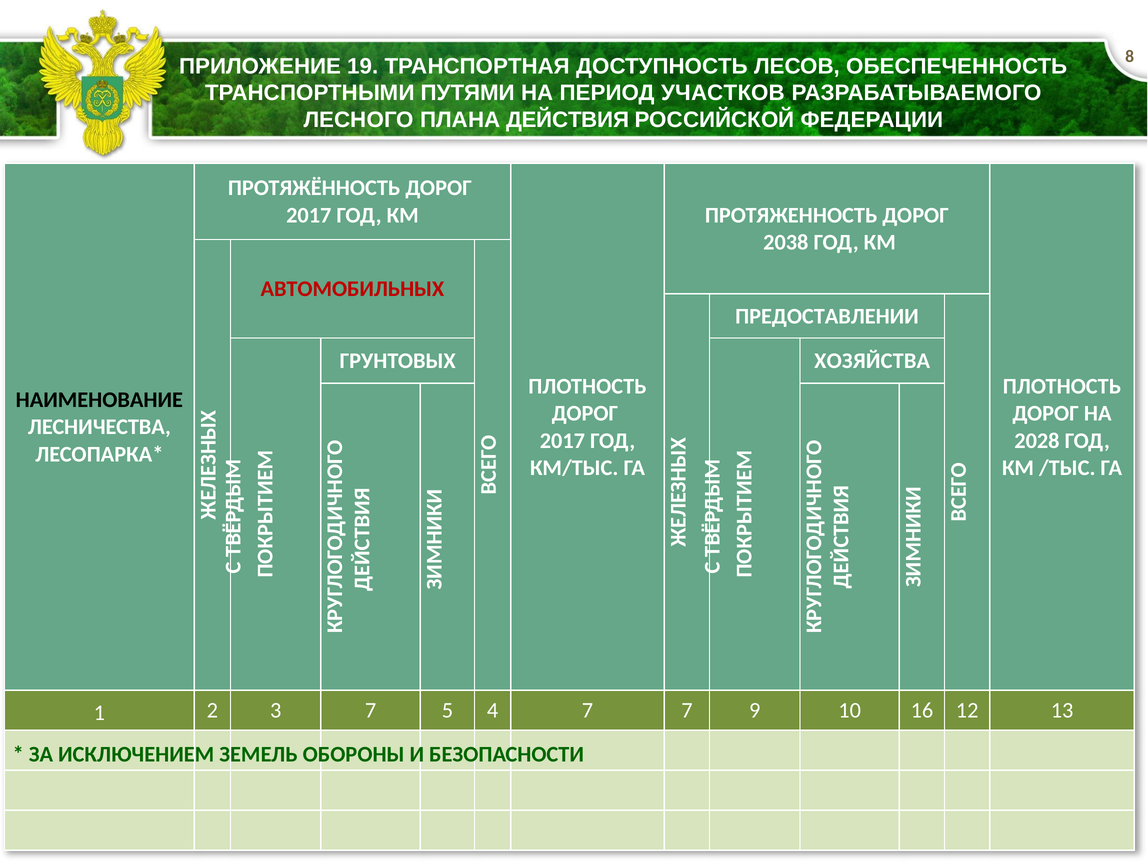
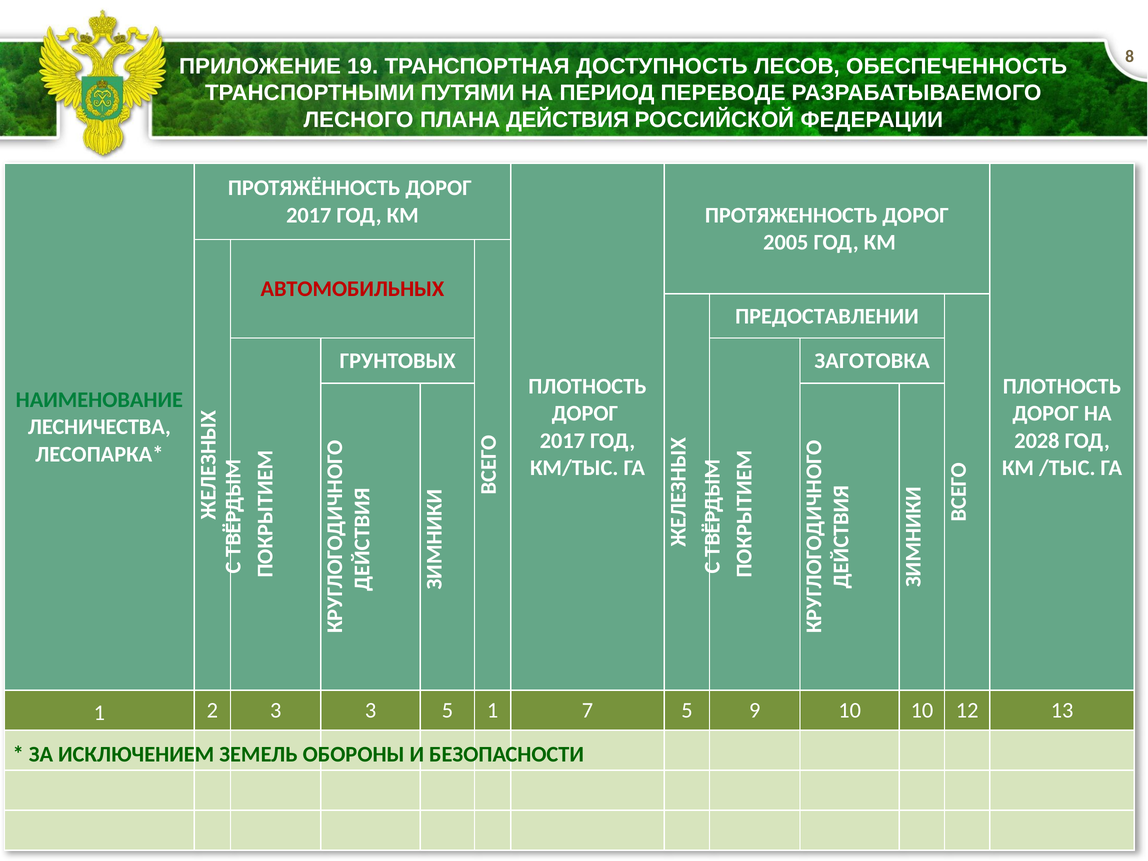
УЧАСТКОВ: УЧАСТКОВ -> ПЕРЕВОДЕ
2038: 2038 -> 2005
ХОЗЯЙСТВА: ХОЗЯЙСТВА -> ЗАГОТОВКА
НАИМЕНОВАНИЕ colour: black -> green
3 7: 7 -> 3
5 4: 4 -> 1
7 7: 7 -> 5
10 16: 16 -> 10
